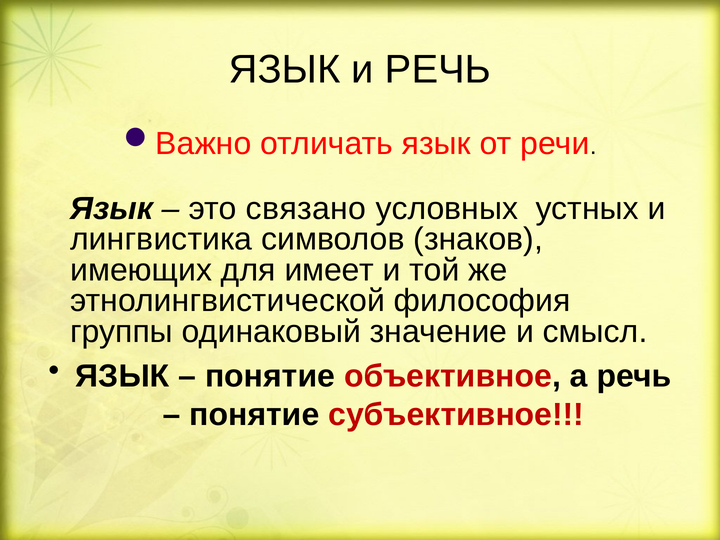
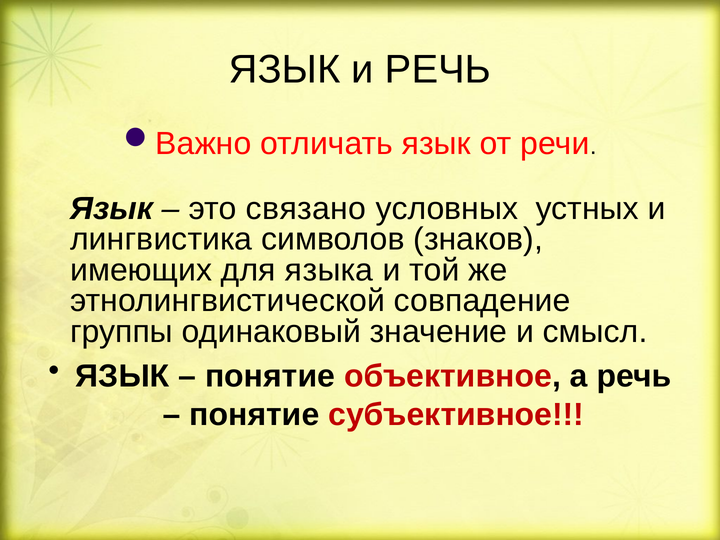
имеет: имеет -> языка
философия: философия -> совпадение
